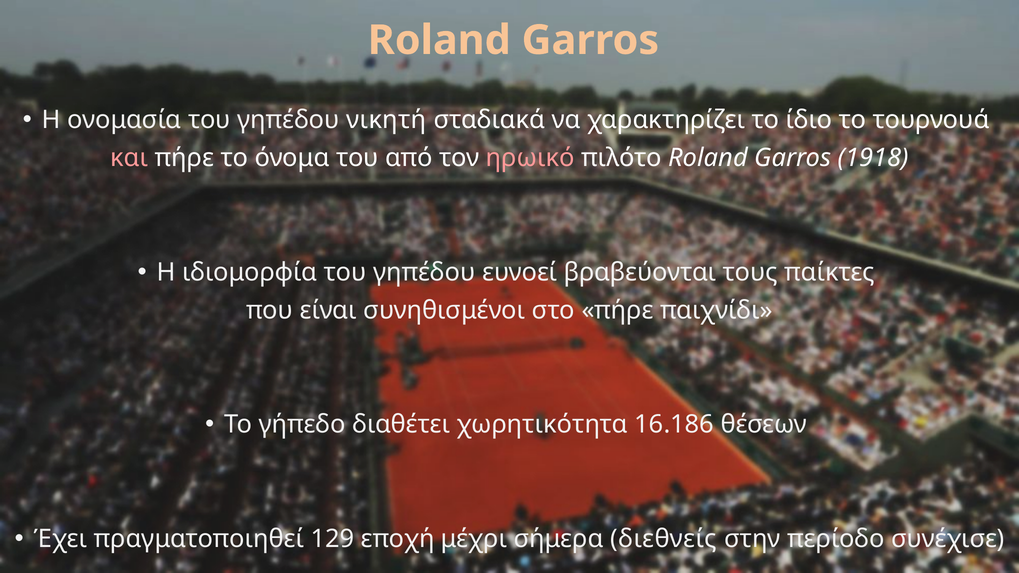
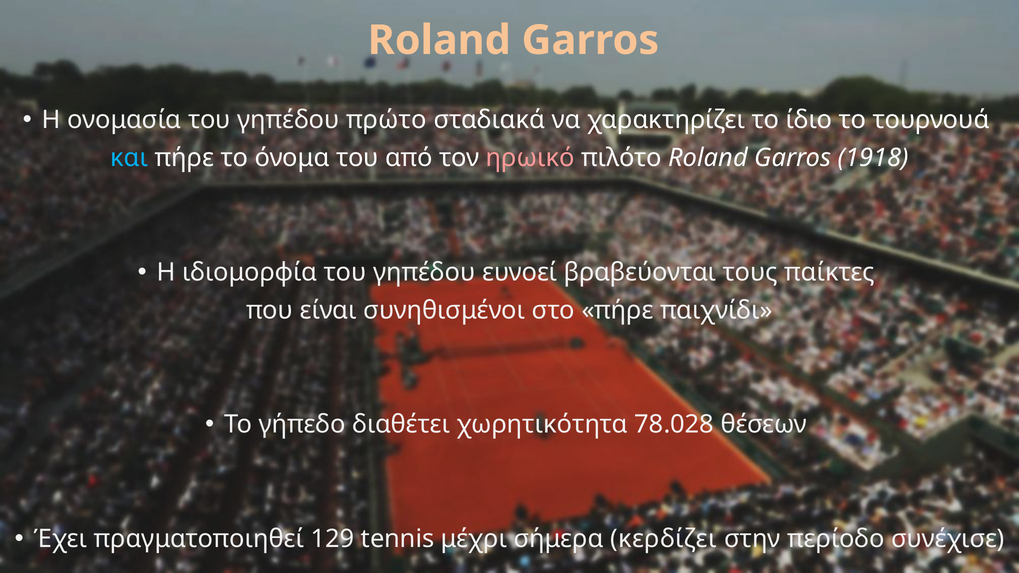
νικητή: νικητή -> πρώτο
και colour: pink -> light blue
16.186: 16.186 -> 78.028
εποχή: εποχή -> tennis
διεθνείς: διεθνείς -> κερδίζει
